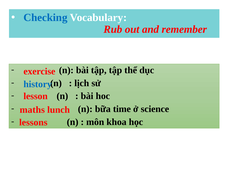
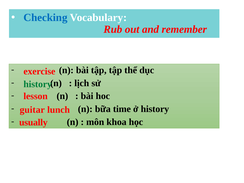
history at (38, 84) colour: blue -> green
ở science: science -> history
maths: maths -> guitar
lessons: lessons -> usually
